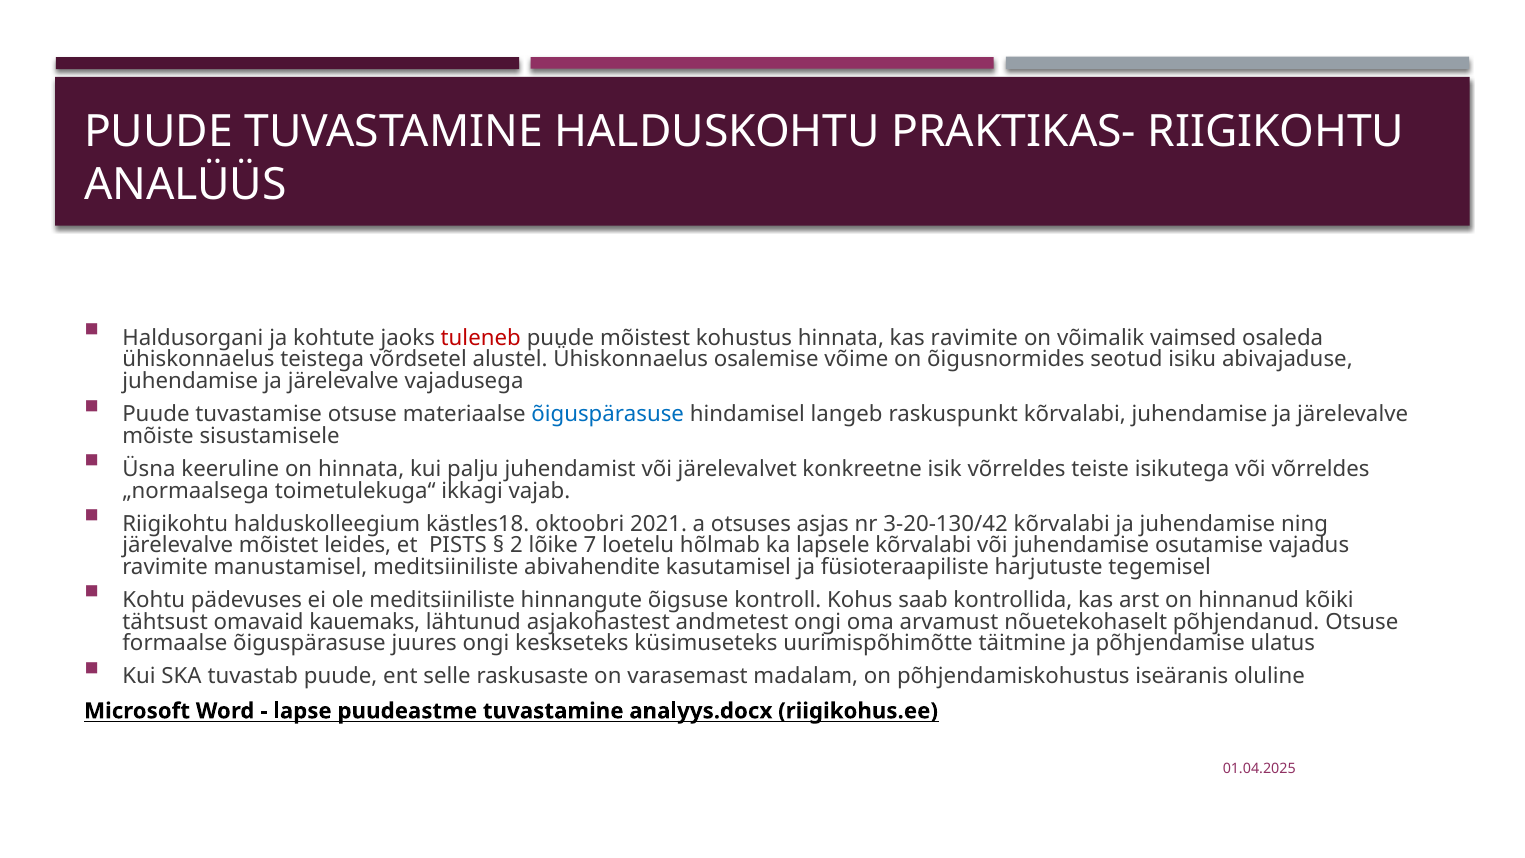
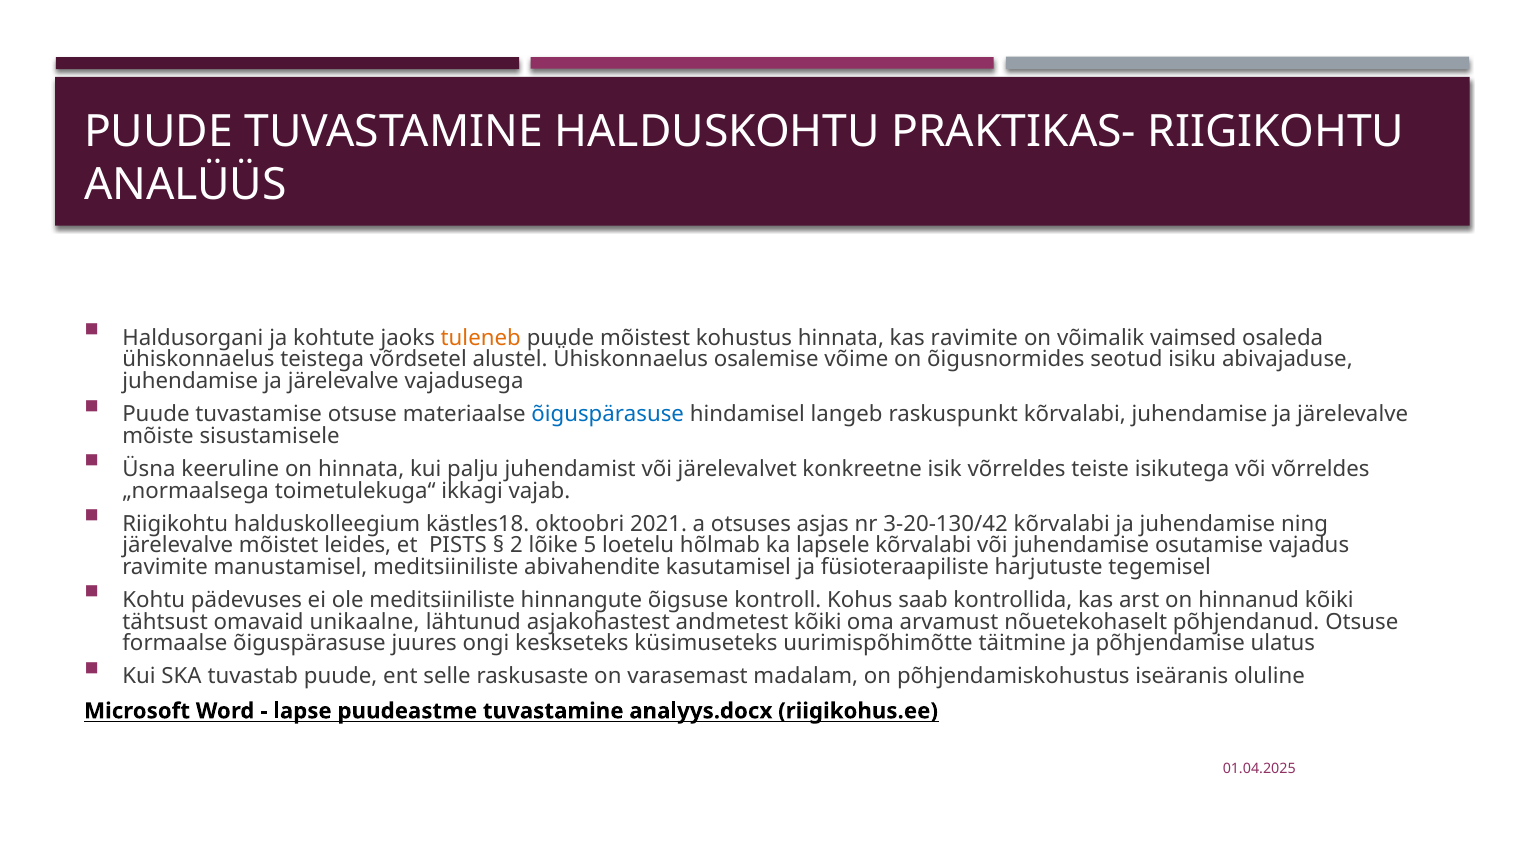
tuleneb colour: red -> orange
7: 7 -> 5
kauemaks: kauemaks -> unikaalne
andmetest ongi: ongi -> kõiki
